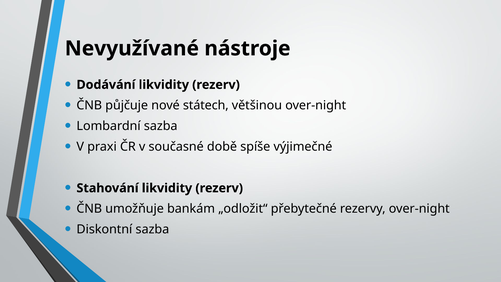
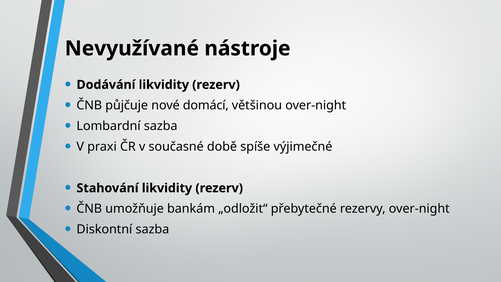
státech: státech -> domácí
